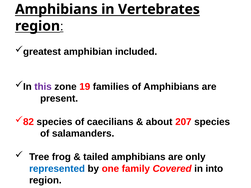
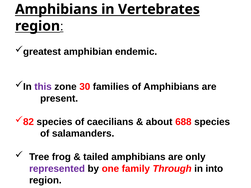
included: included -> endemic
19: 19 -> 30
207: 207 -> 688
represented colour: blue -> purple
Covered: Covered -> Through
